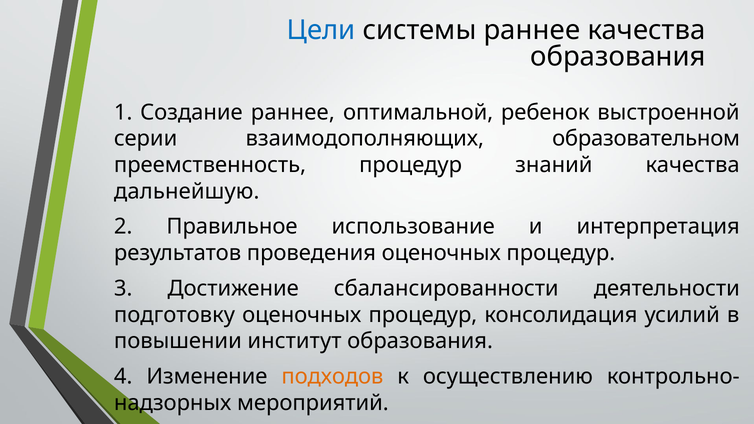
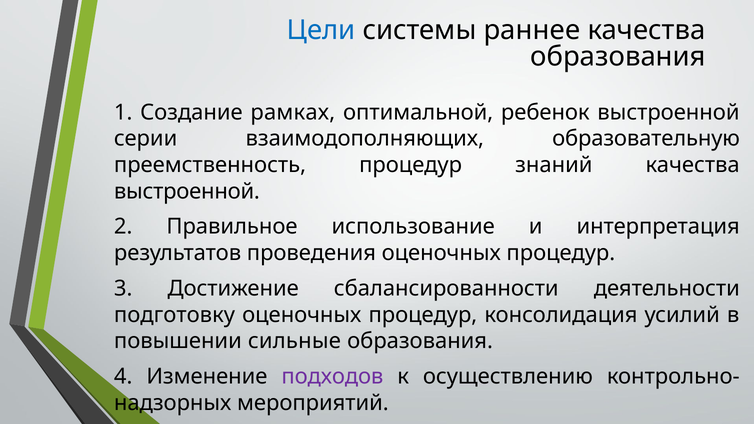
Создание раннее: раннее -> рамках
образовательном: образовательном -> образовательную
дальнейшую at (187, 191): дальнейшую -> выстроенной
институт: институт -> сильные
подходов colour: orange -> purple
